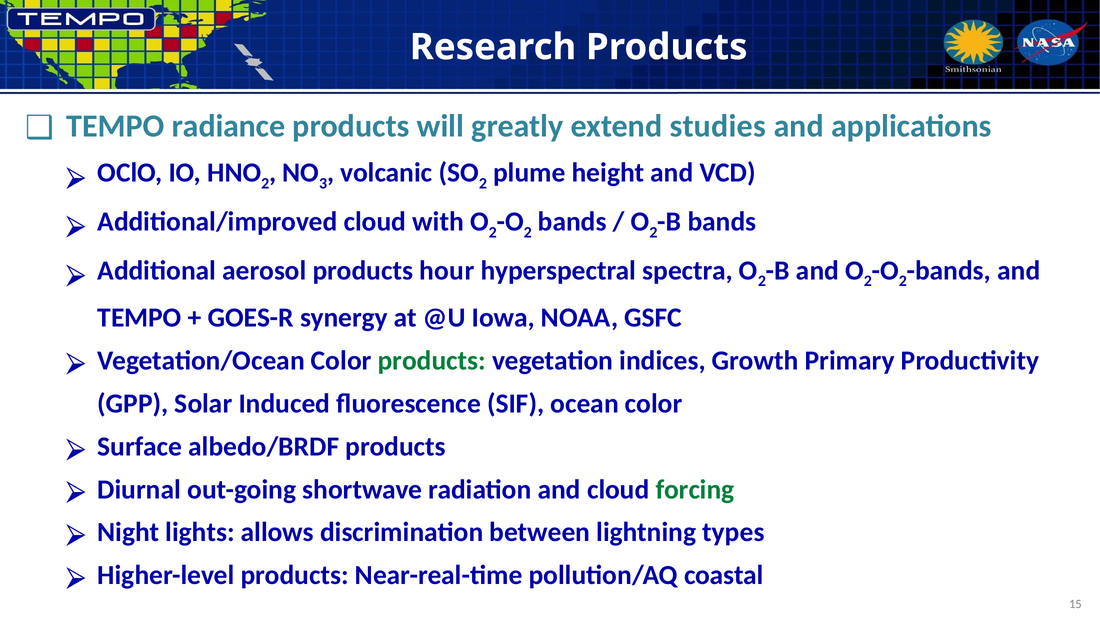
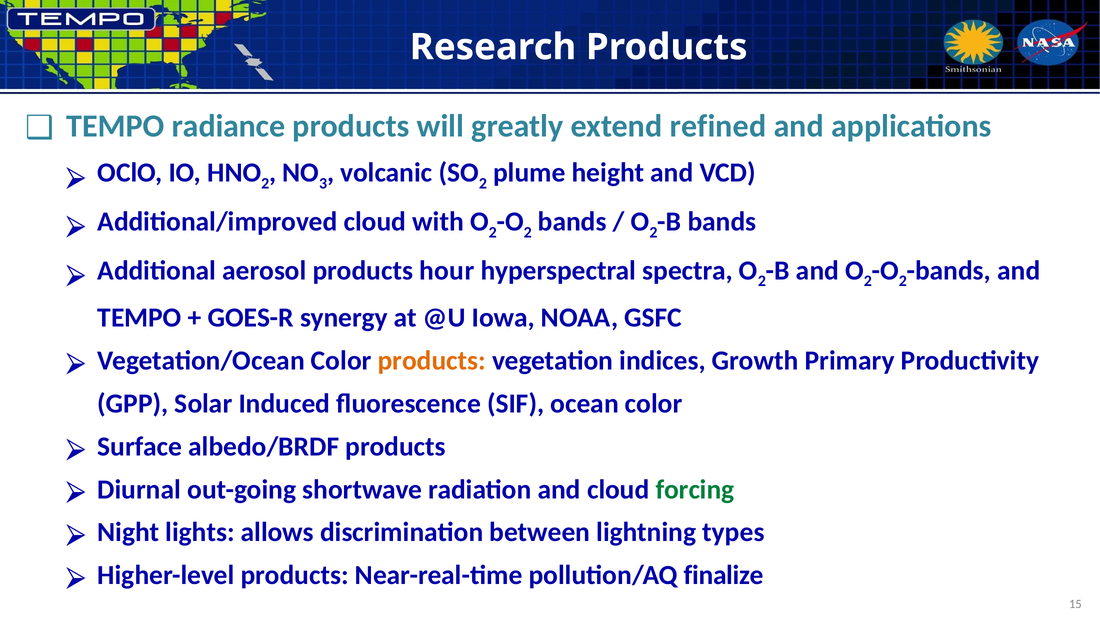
studies: studies -> refined
products at (432, 361) colour: green -> orange
coastal: coastal -> finalize
